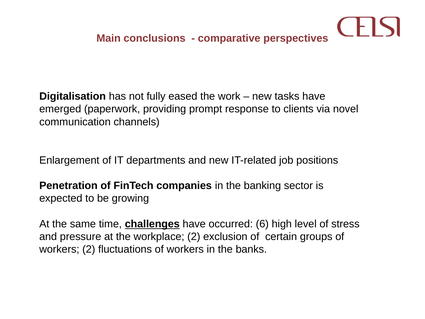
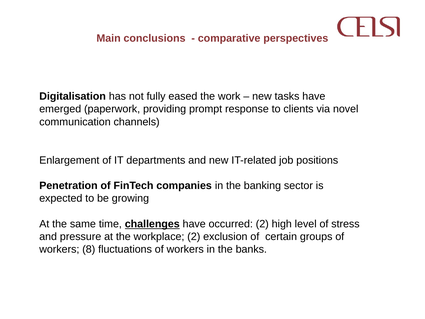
occurred 6: 6 -> 2
workers 2: 2 -> 8
